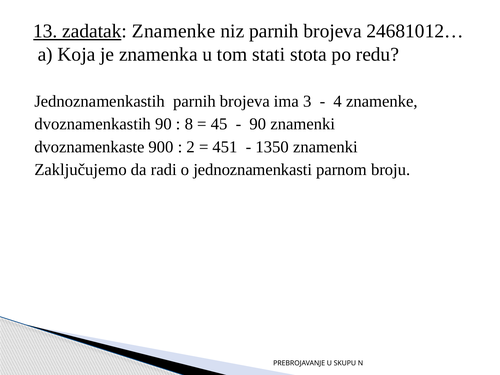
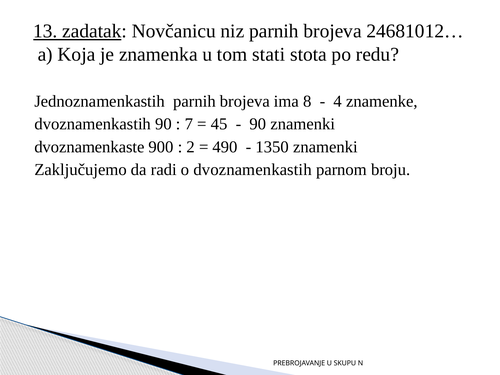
zadatak Znamenke: Znamenke -> Novčanicu
3: 3 -> 8
8: 8 -> 7
451: 451 -> 490
o jednoznamenkasti: jednoznamenkasti -> dvoznamenkastih
